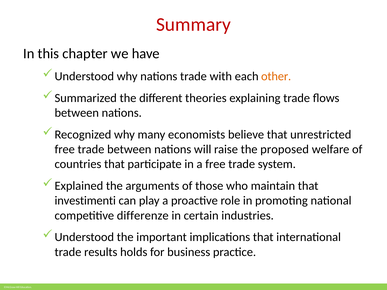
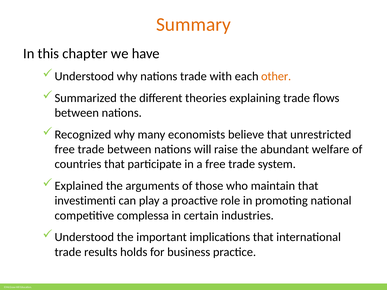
Summary colour: red -> orange
proposed: proposed -> abundant
differenze: differenze -> complessa
